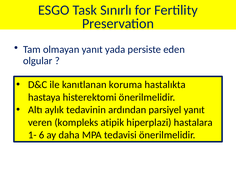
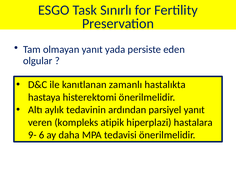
koruma: koruma -> zamanlı
1-: 1- -> 9-
